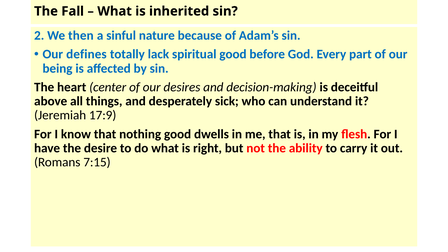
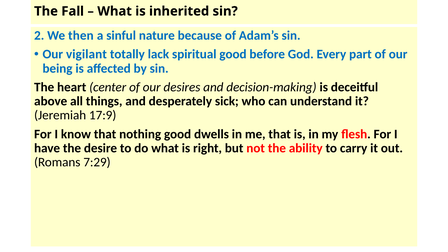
defines: defines -> vigilant
7:15: 7:15 -> 7:29
